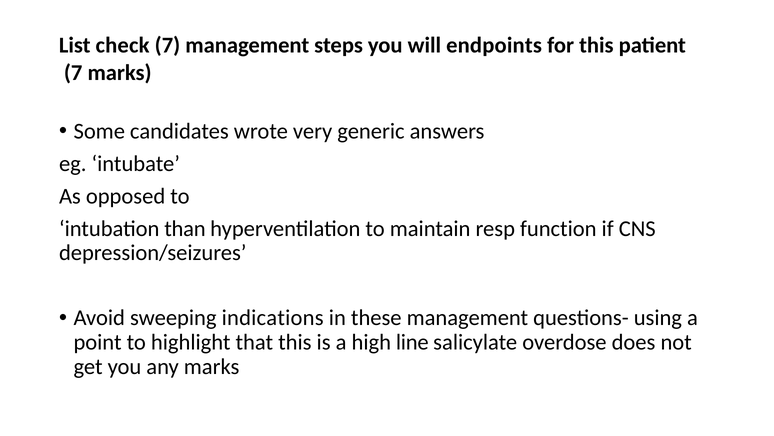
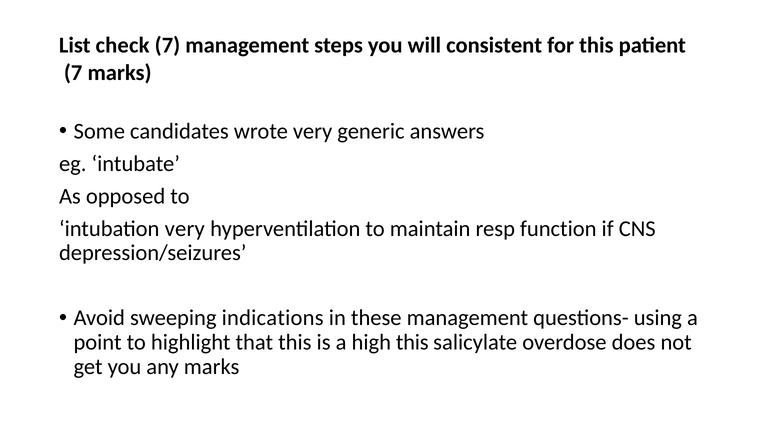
endpoints: endpoints -> consistent
intubation than: than -> very
high line: line -> this
